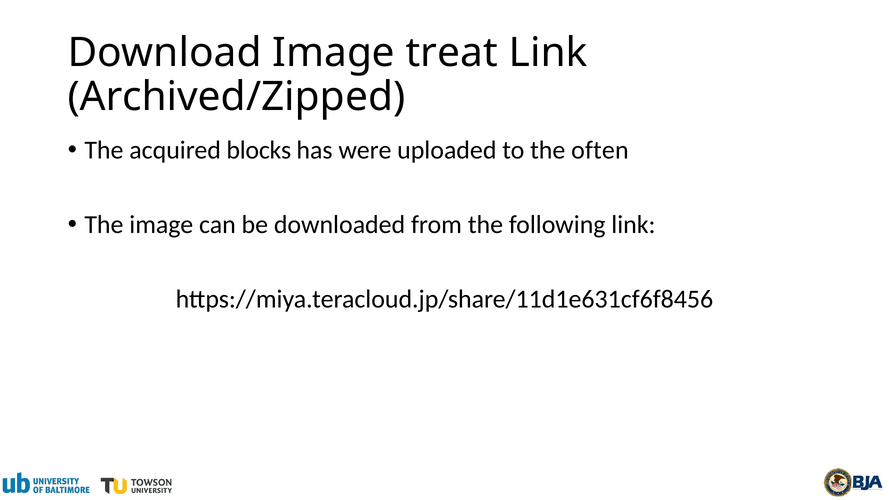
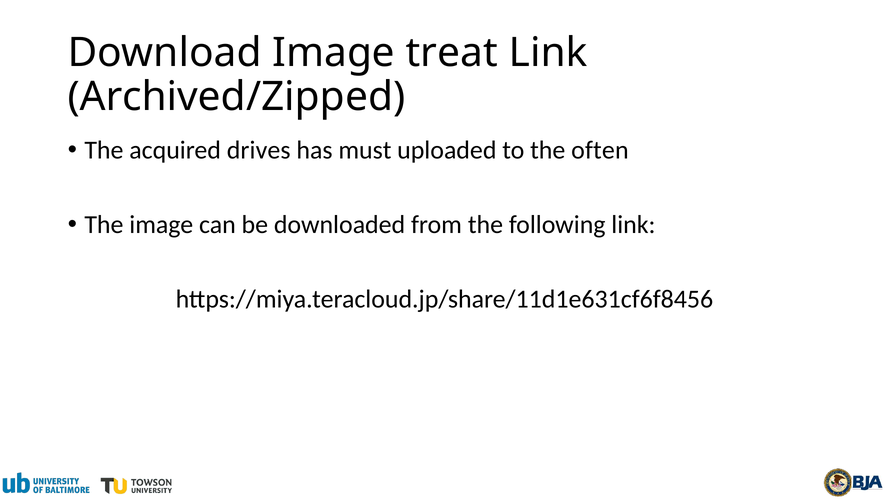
blocks: blocks -> drives
were: were -> must
